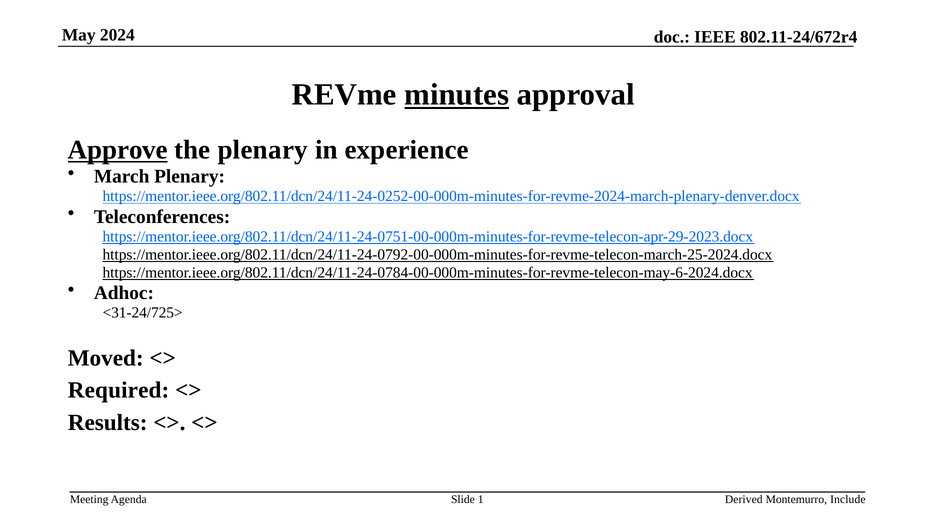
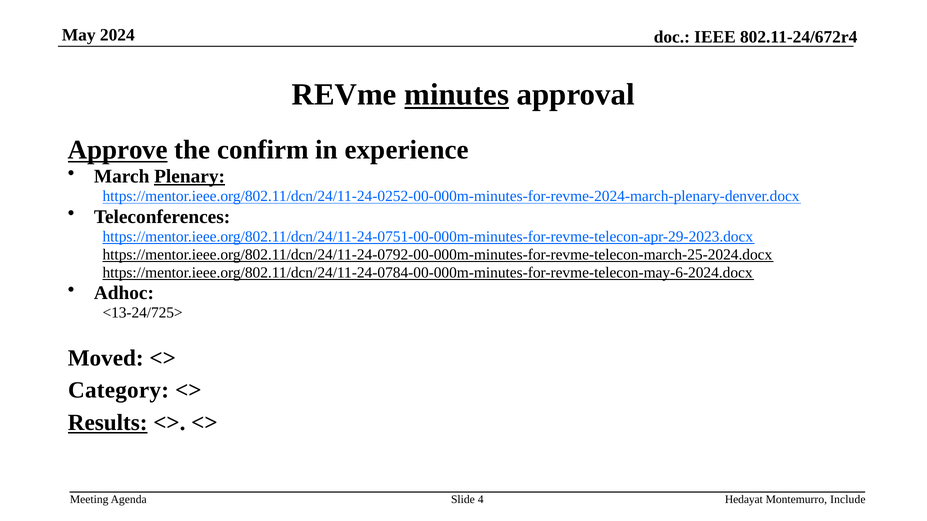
the plenary: plenary -> confirm
Plenary at (190, 177) underline: none -> present
<31-24/725>: <31-24/725> -> <13-24/725>
Required: Required -> Category
Results underline: none -> present
1: 1 -> 4
Derived: Derived -> Hedayat
